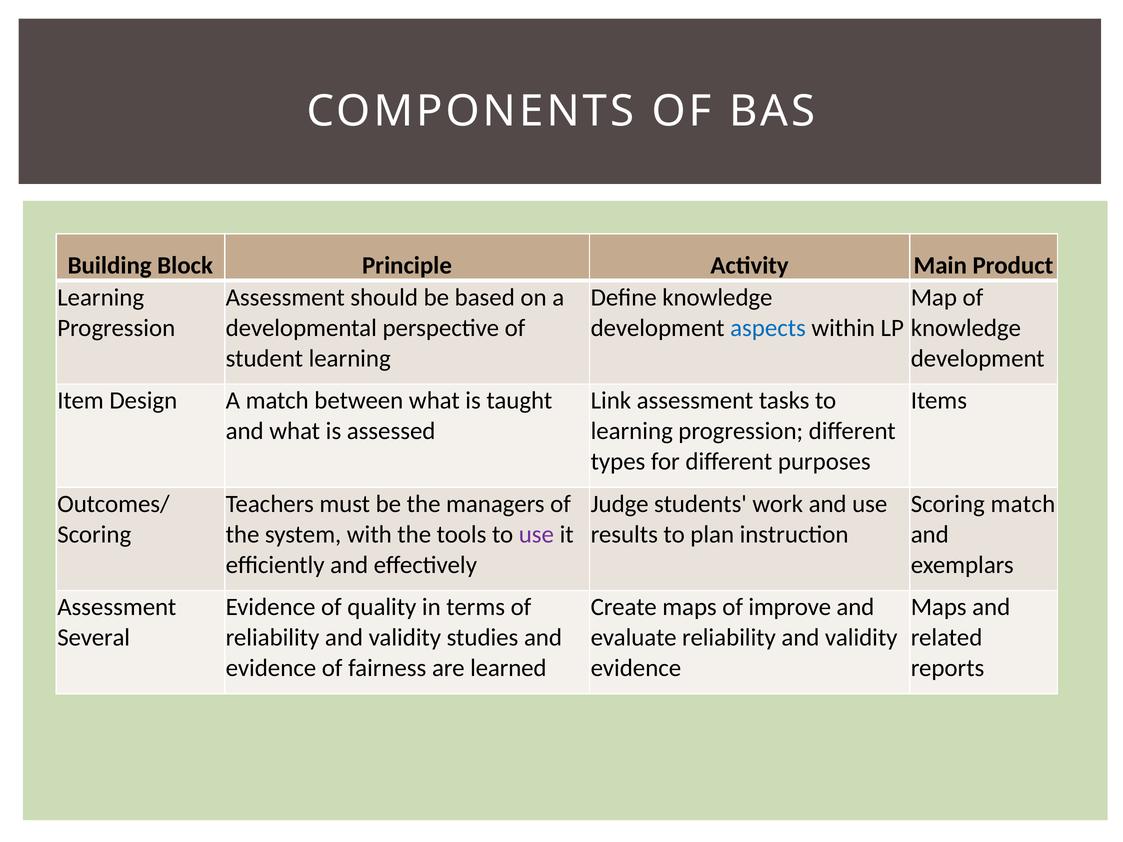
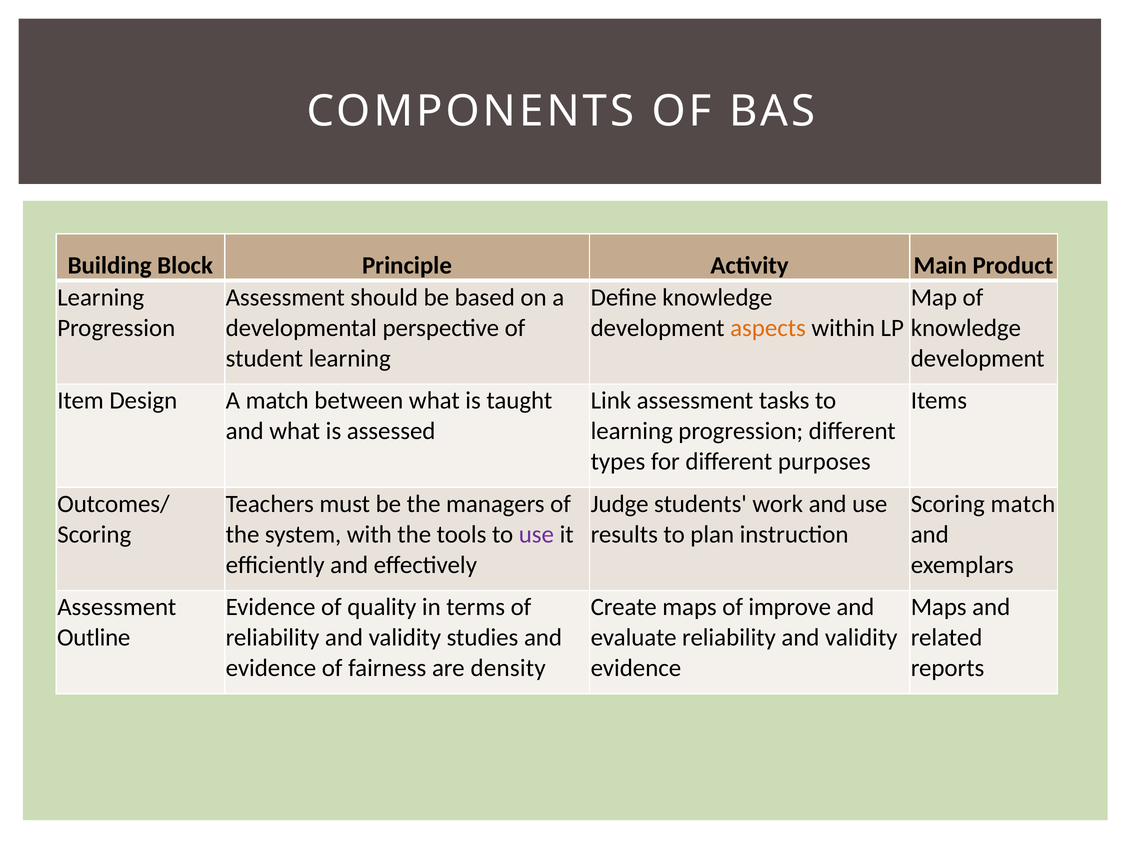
aspects colour: blue -> orange
Several: Several -> Outline
learned: learned -> density
